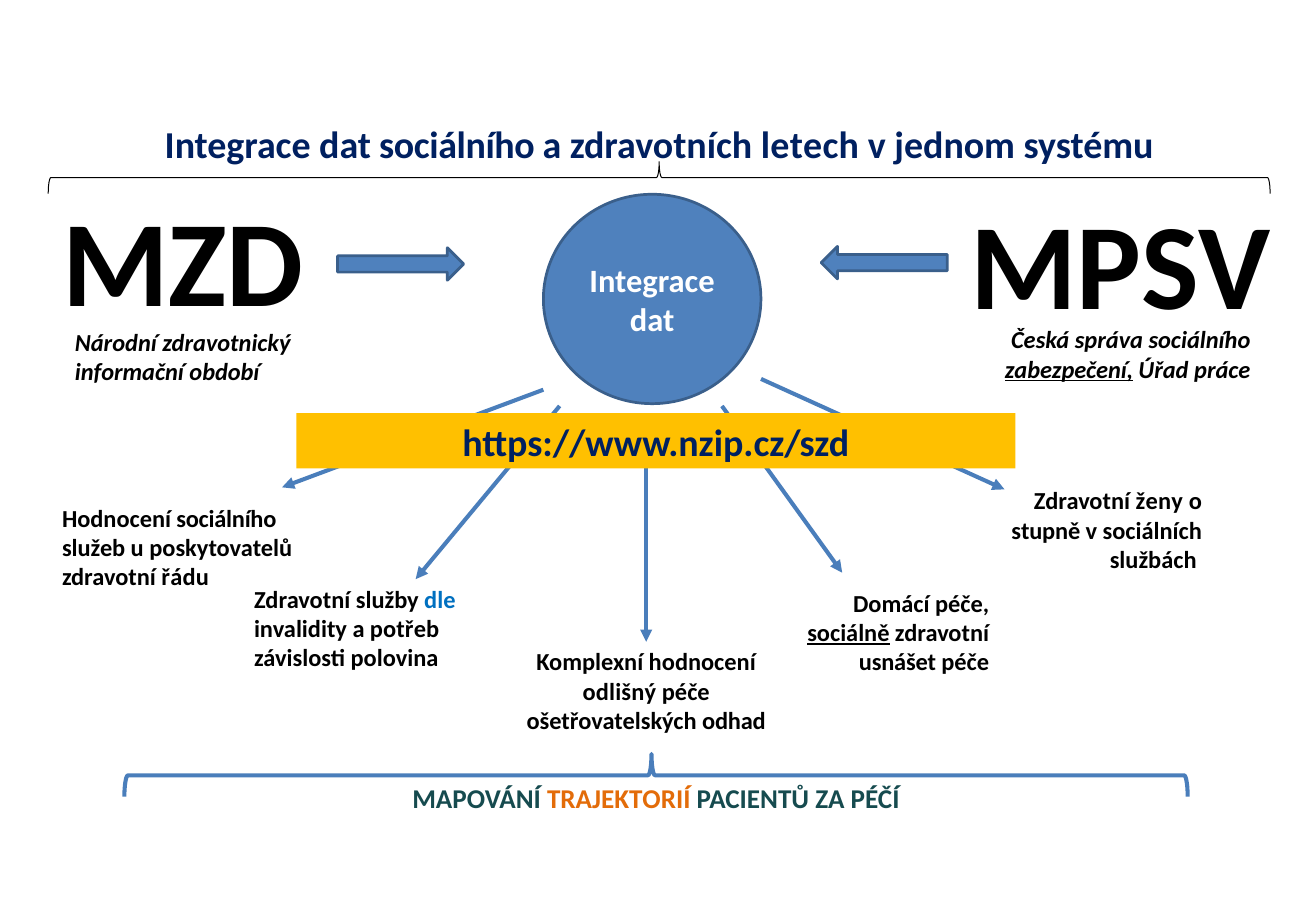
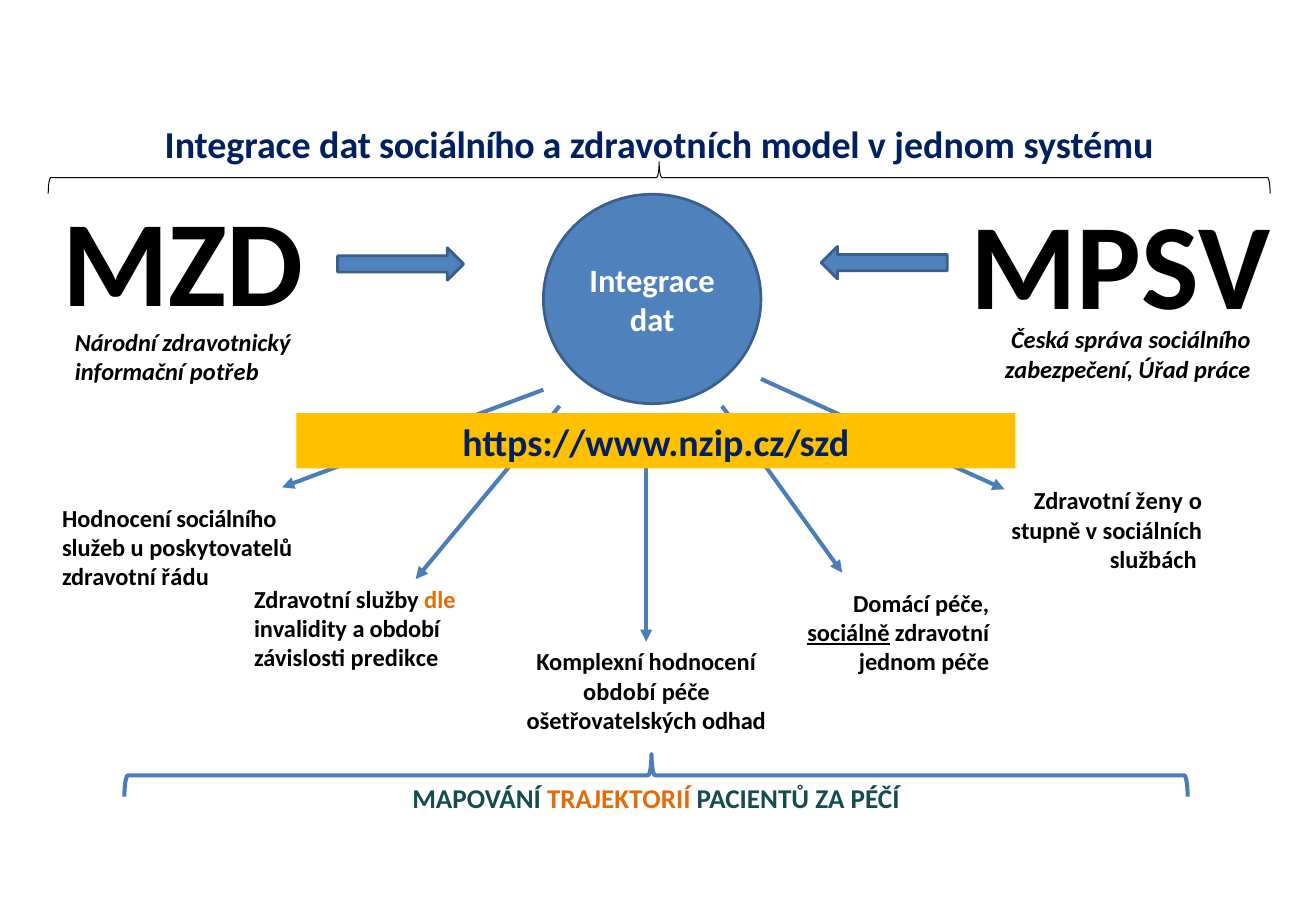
letech: letech -> model
zabezpečení underline: present -> none
období: období -> potřeb
dle colour: blue -> orange
a potřeb: potřeb -> období
polovina: polovina -> predikce
usnášet at (898, 662): usnášet -> jednom
odlišný at (619, 692): odlišný -> období
